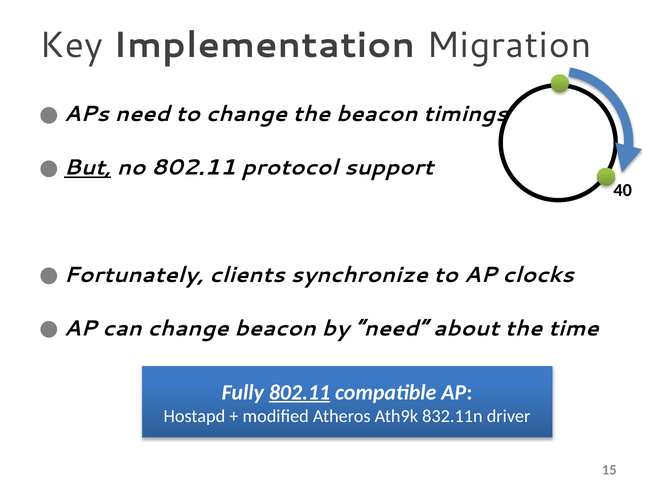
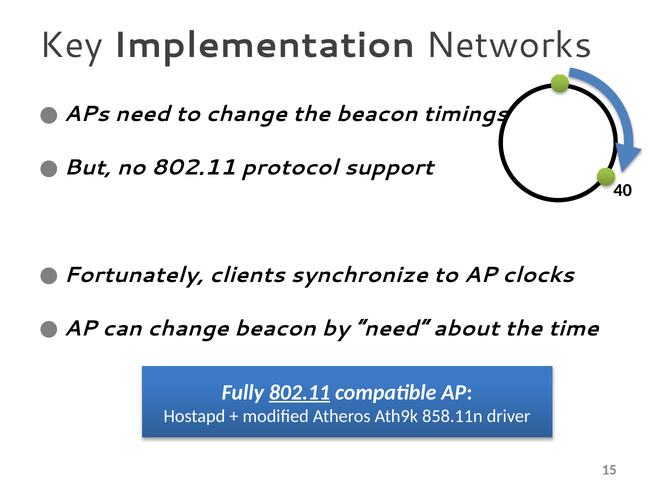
Migration: Migration -> Networks
But underline: present -> none
832.11n: 832.11n -> 858.11n
